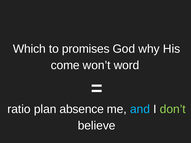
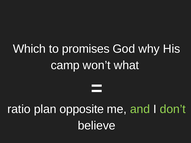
come: come -> camp
word: word -> what
absence: absence -> opposite
and colour: light blue -> light green
